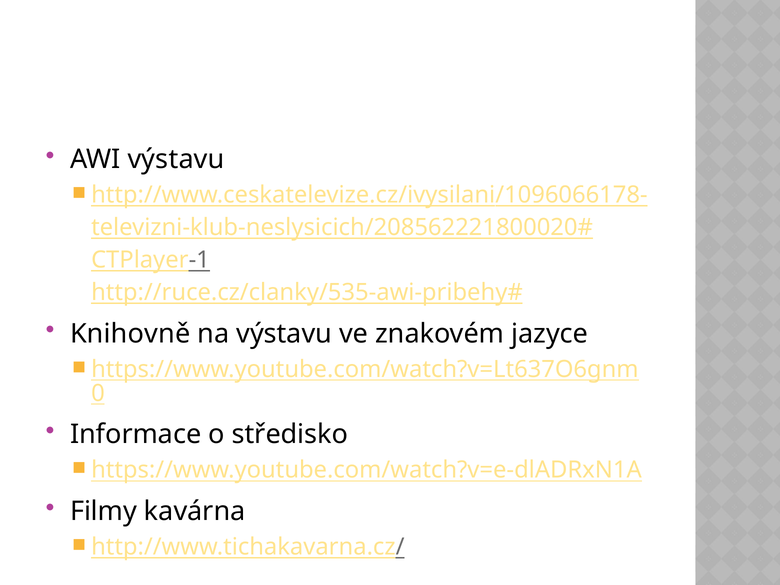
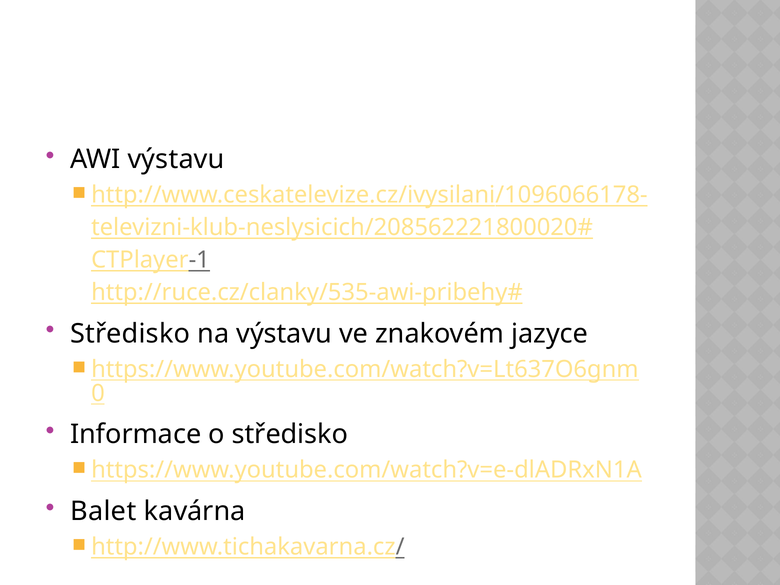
Knihovně at (130, 334): Knihovně -> Středisko
Filmy: Filmy -> Balet
